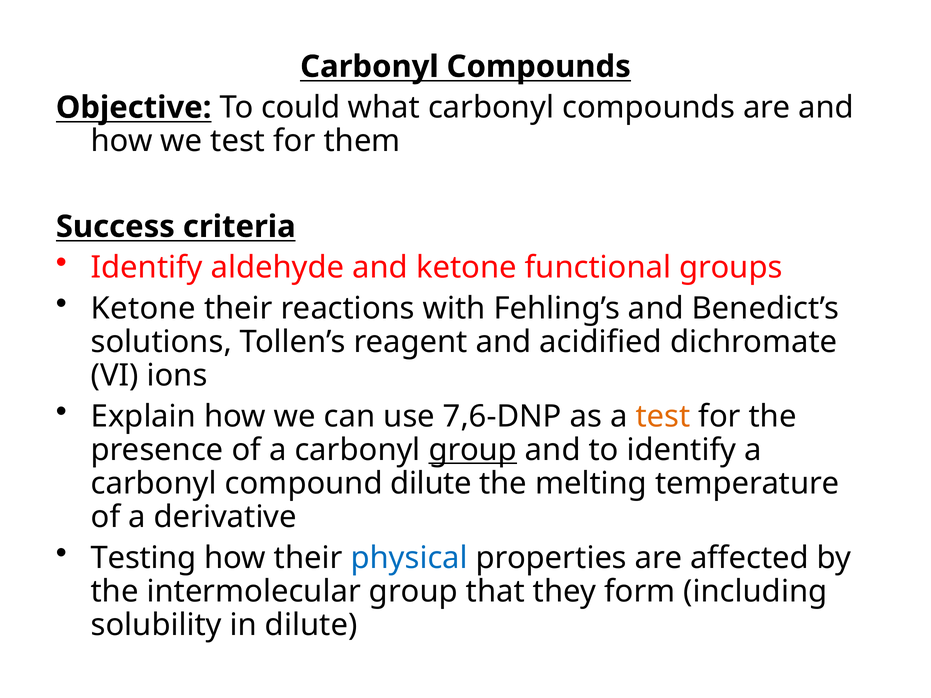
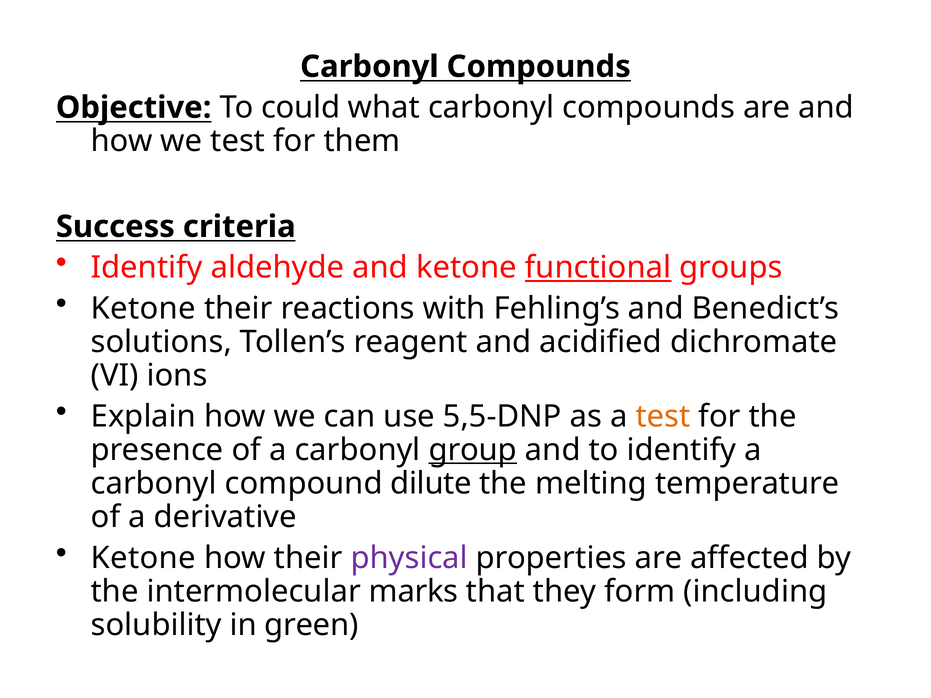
functional underline: none -> present
7,6-DNP: 7,6-DNP -> 5,5-DNP
Testing at (144, 558): Testing -> Ketone
physical colour: blue -> purple
intermolecular group: group -> marks
in dilute: dilute -> green
